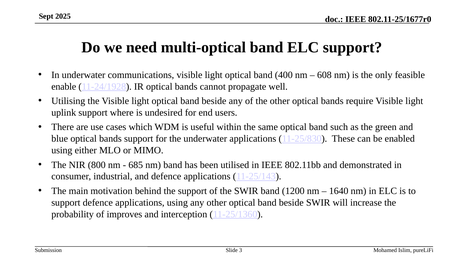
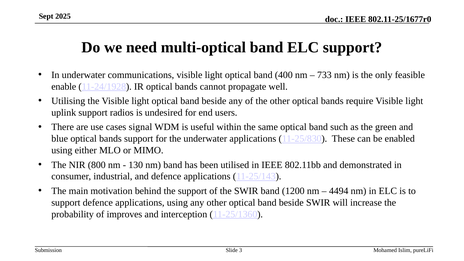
608: 608 -> 733
where: where -> radios
which: which -> signal
685: 685 -> 130
1640: 1640 -> 4494
